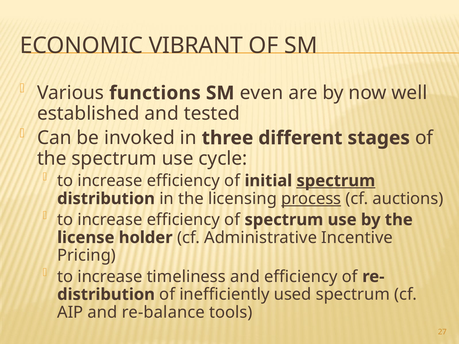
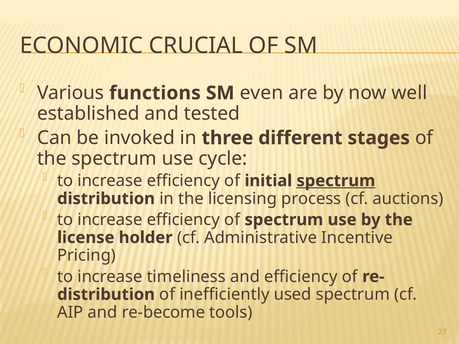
VIBRANT: VIBRANT -> CRUCIAL
process underline: present -> none
re-balance: re-balance -> re-become
